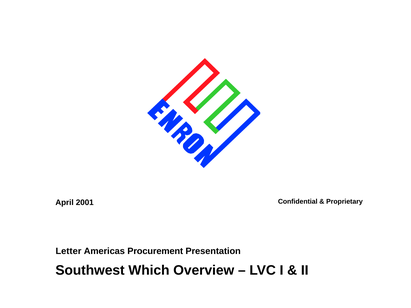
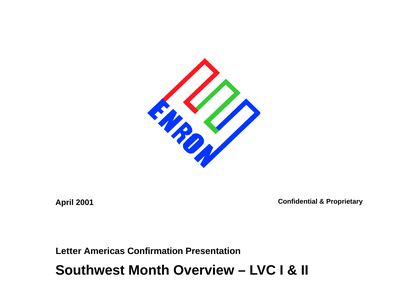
Procurement: Procurement -> Confirmation
Which: Which -> Month
